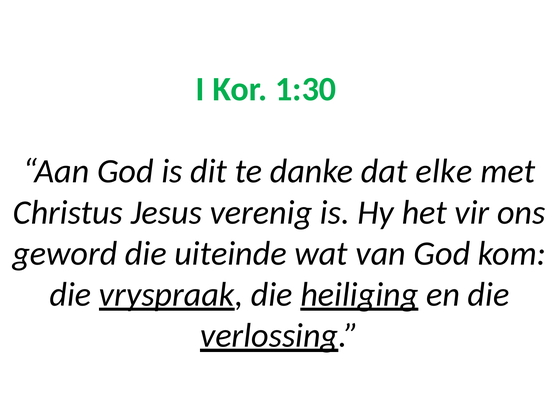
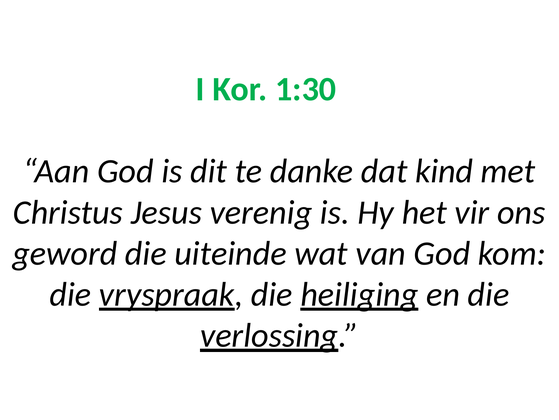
elke: elke -> kind
